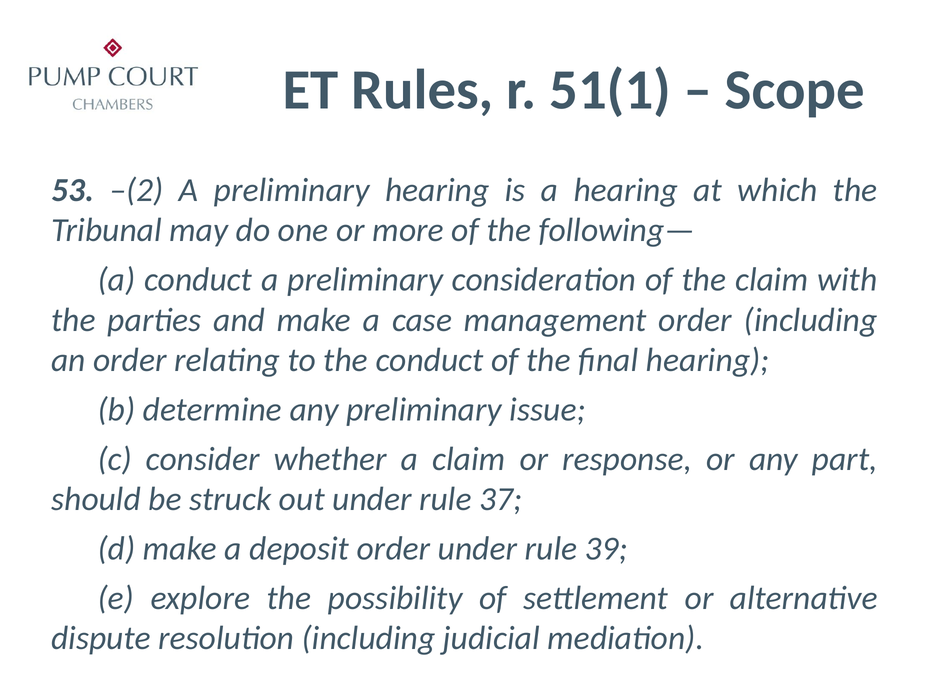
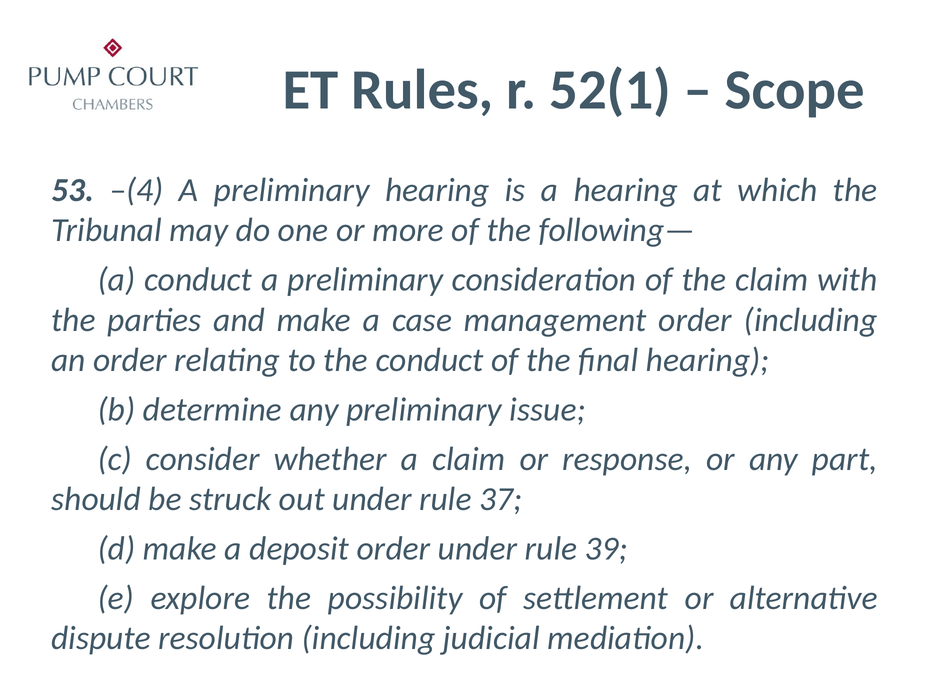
51(1: 51(1 -> 52(1
–(2: –(2 -> –(4
